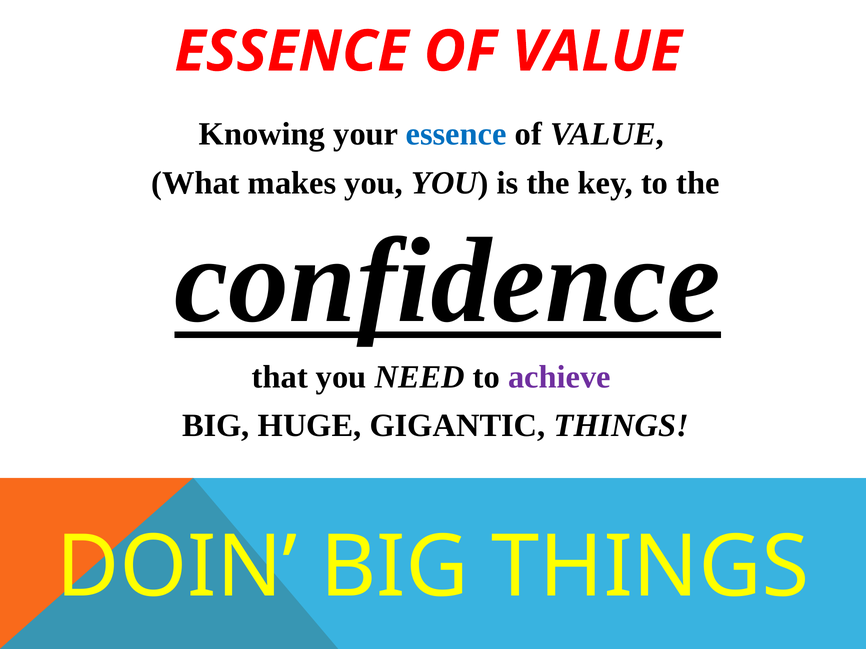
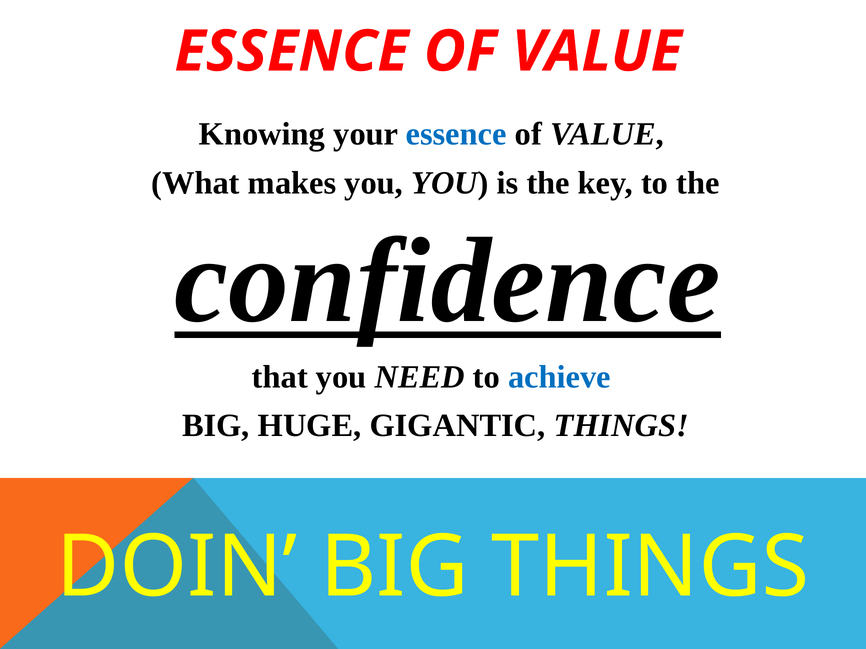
achieve colour: purple -> blue
